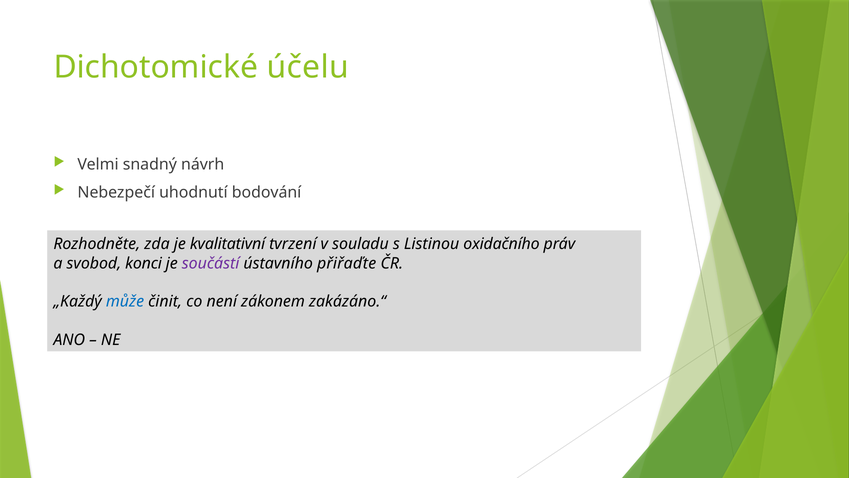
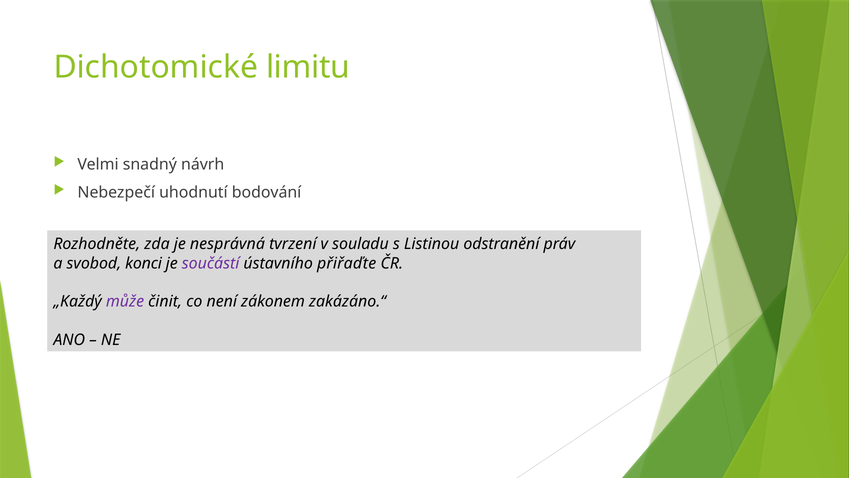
účelu: účelu -> limitu
kvalitativní: kvalitativní -> nesprávná
oxidačního: oxidačního -> odstranění
může colour: blue -> purple
